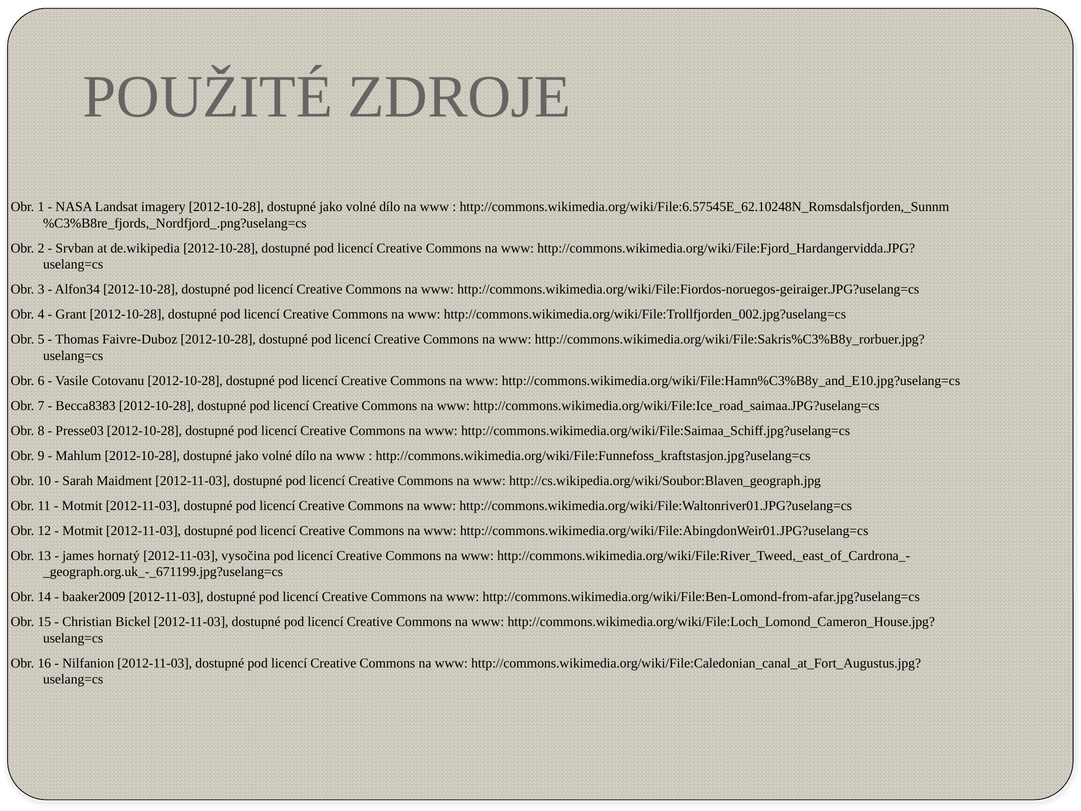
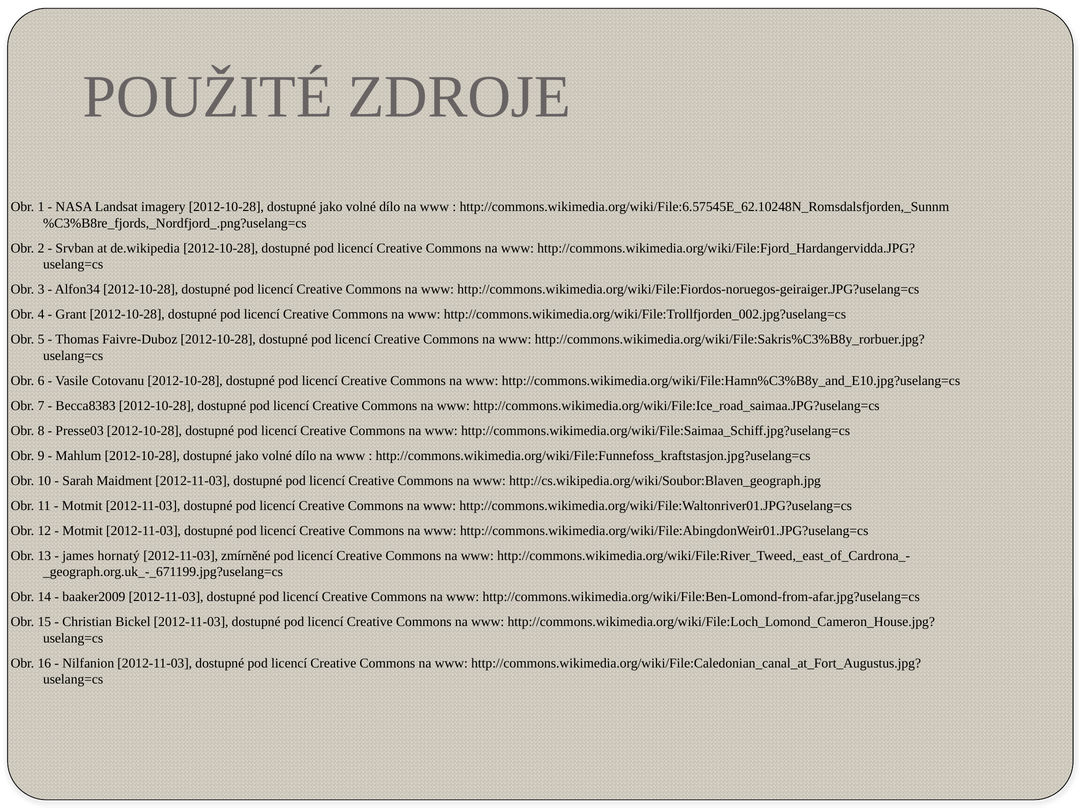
vysočina: vysočina -> zmírněné
